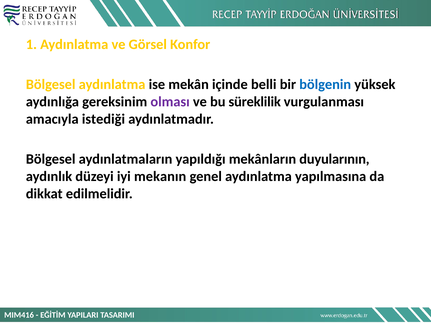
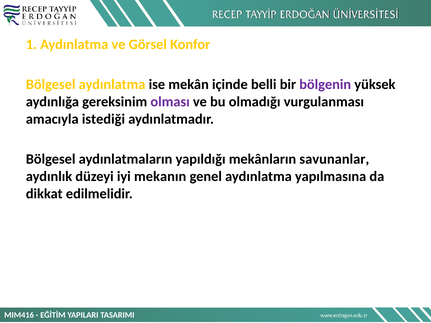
bölgenin colour: blue -> purple
süreklilik: süreklilik -> olmadığı
duyularının: duyularının -> savunanlar
